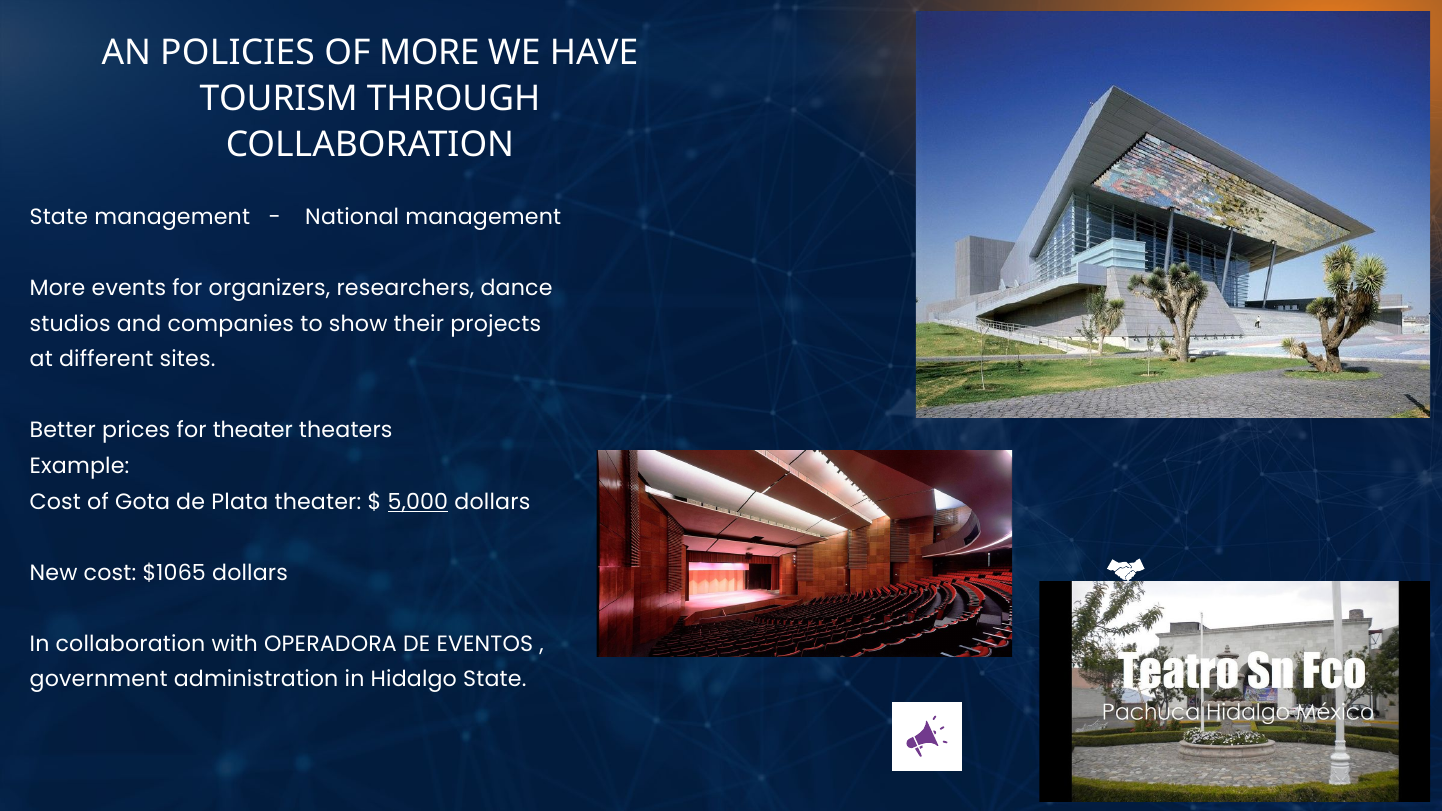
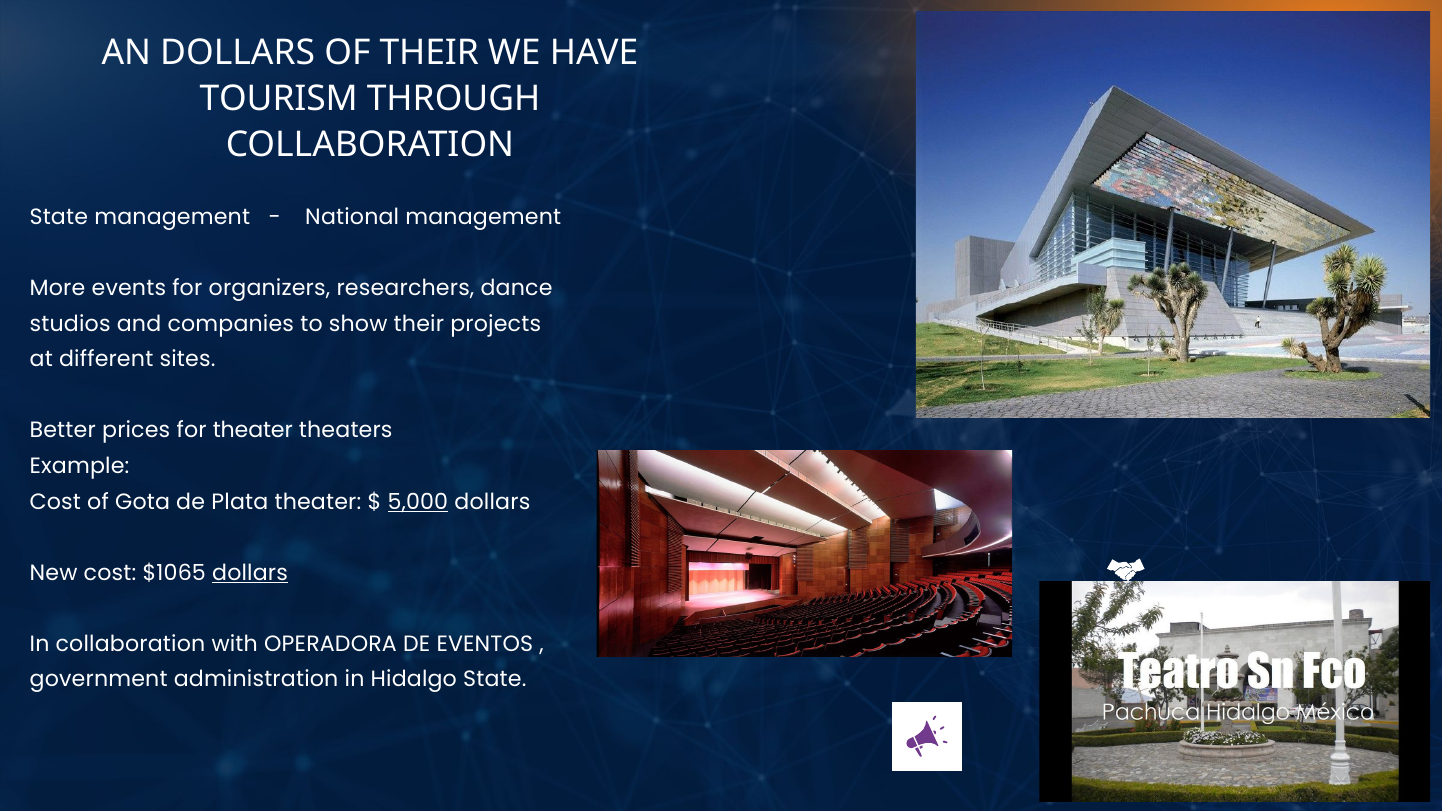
AN POLICIES: POLICIES -> DOLLARS
OF MORE: MORE -> THEIR
dollars at (250, 573) underline: none -> present
